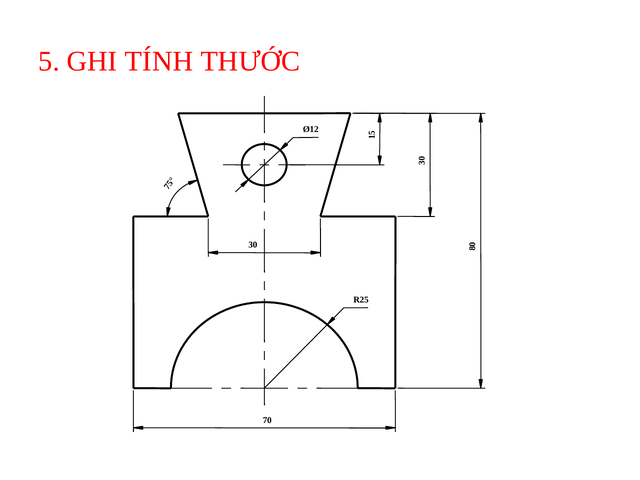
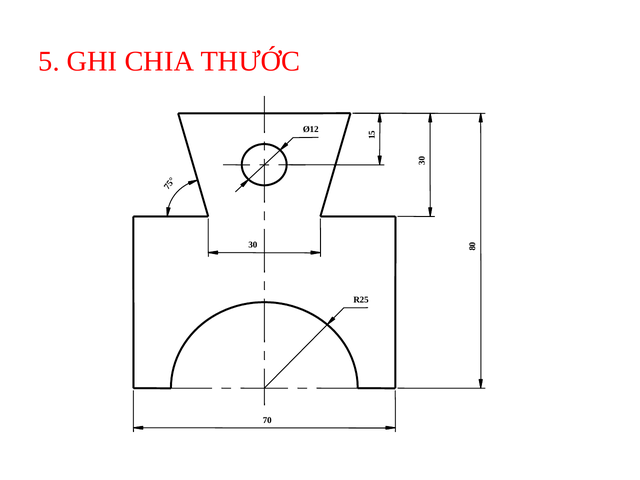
TÍNH: TÍNH -> CHIA
